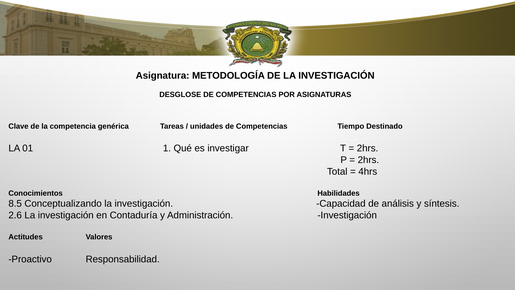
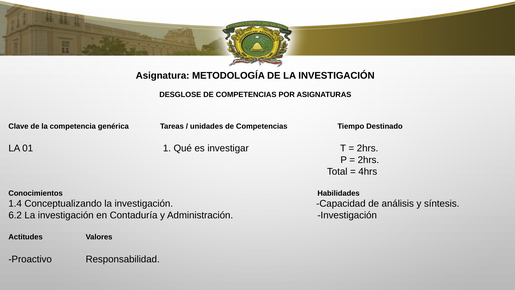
8.5: 8.5 -> 1.4
2.6: 2.6 -> 6.2
